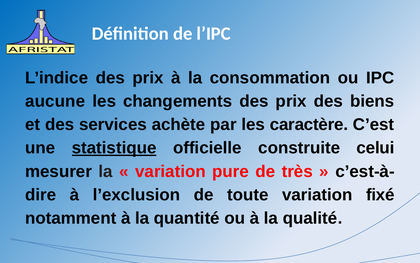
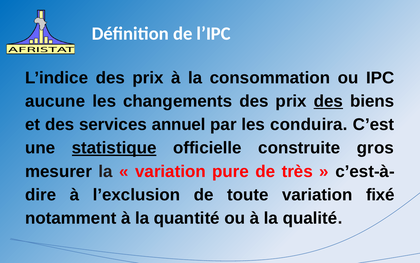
des at (328, 101) underline: none -> present
achète: achète -> annuel
caractère: caractère -> conduira
celui: celui -> gros
